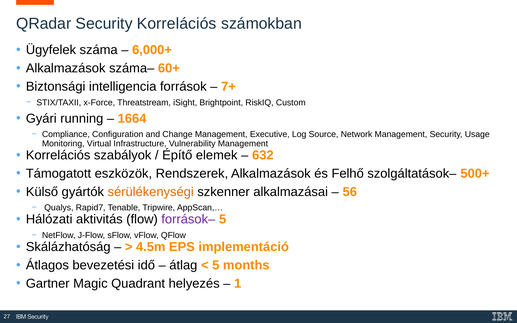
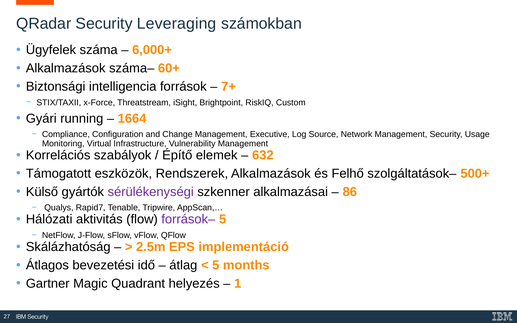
Security Korrelációs: Korrelációs -> Leveraging
sérülékenységi colour: orange -> purple
56: 56 -> 86
4.5m: 4.5m -> 2.5m
